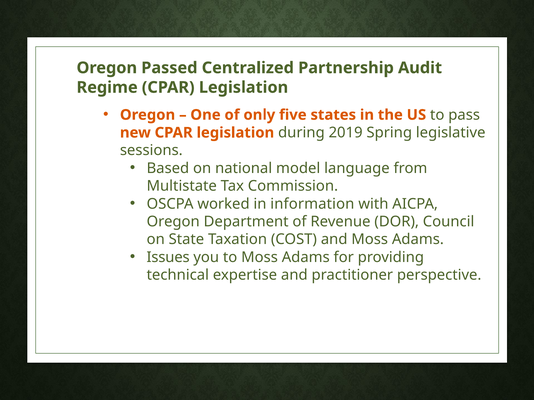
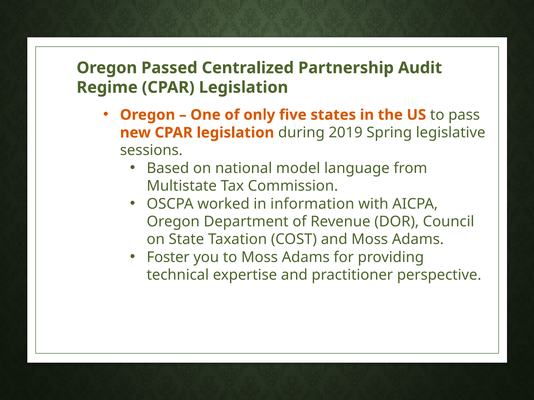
Issues: Issues -> Foster
